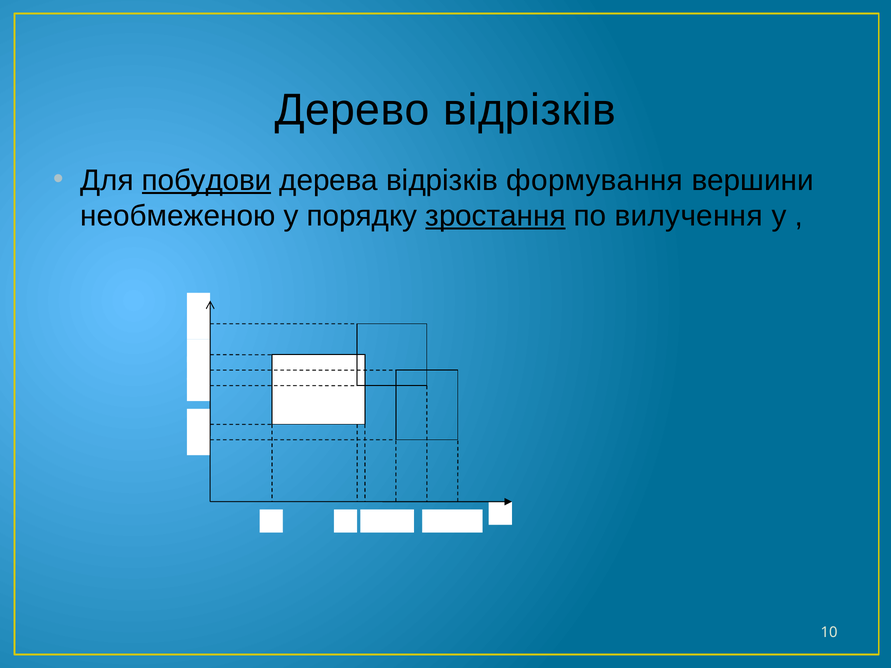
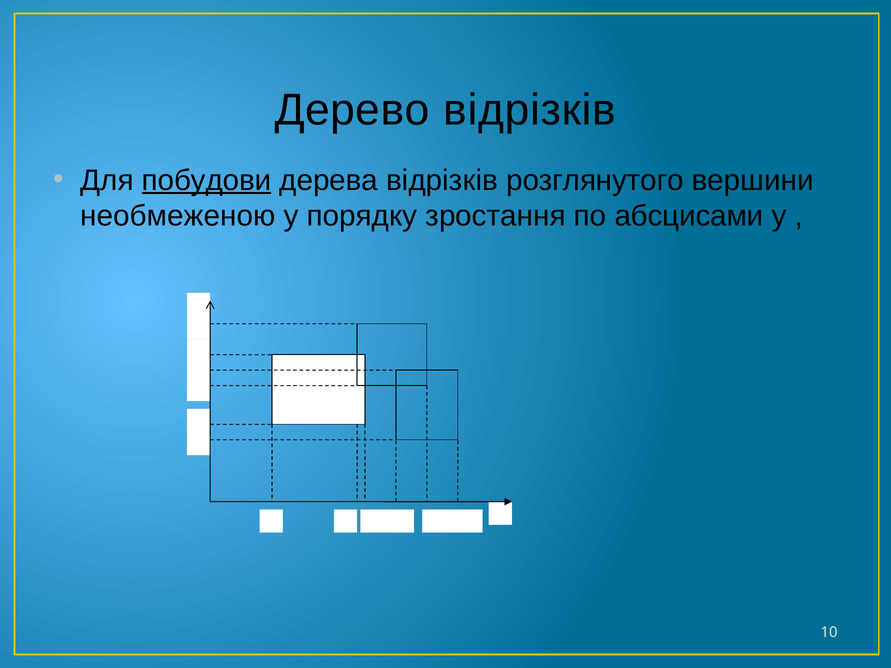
формування: формування -> розглянутого
зростання underline: present -> none
вилучення: вилучення -> абсцисами
